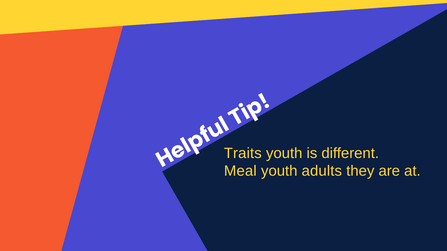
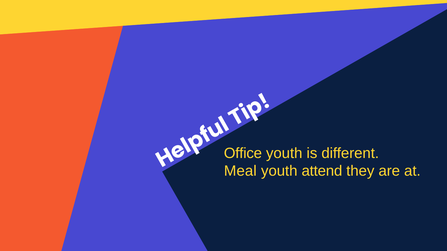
Traits: Traits -> Office
adults: adults -> attend
